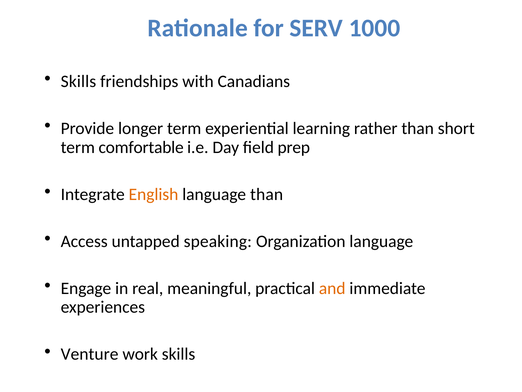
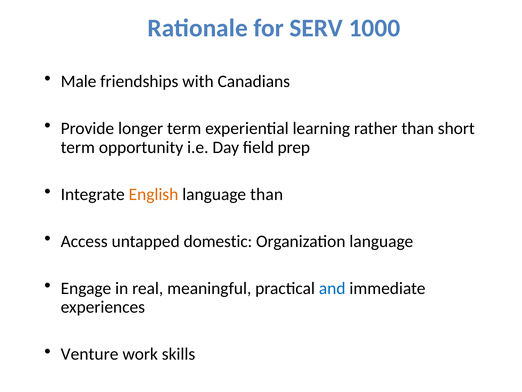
Skills at (78, 81): Skills -> Male
comfortable: comfortable -> opportunity
speaking: speaking -> domestic
and colour: orange -> blue
